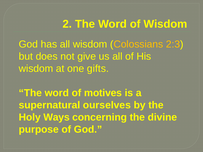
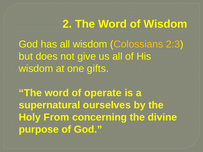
motives: motives -> operate
Ways: Ways -> From
